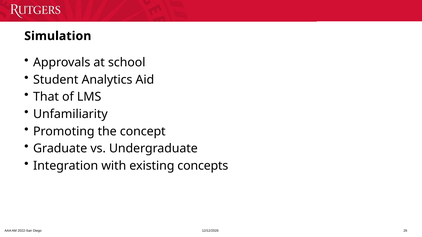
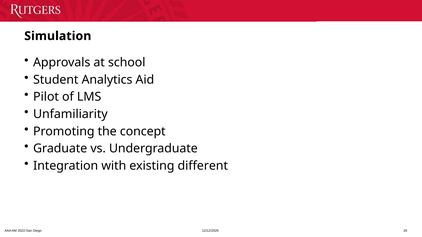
That: That -> Pilot
concepts: concepts -> different
